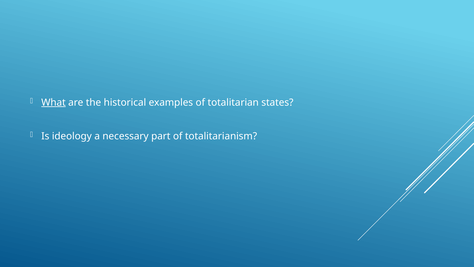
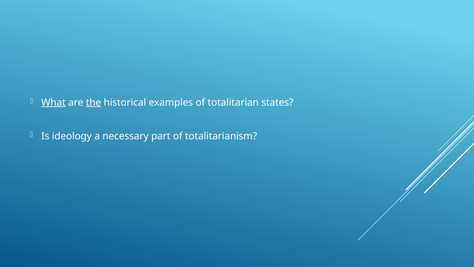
the underline: none -> present
